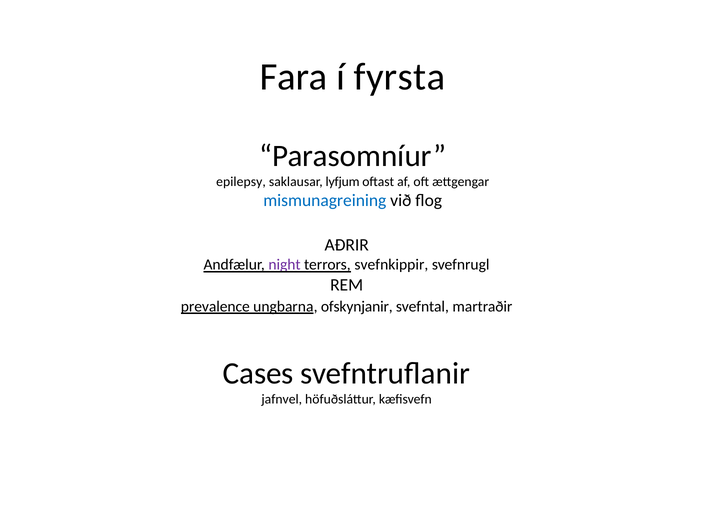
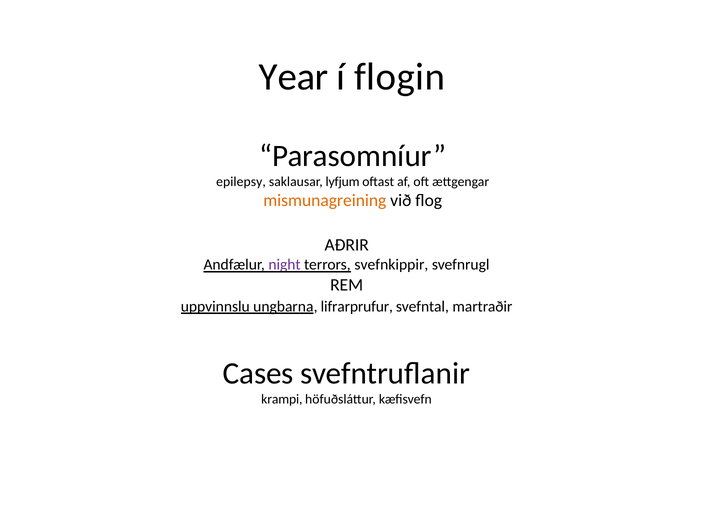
Fara: Fara -> Year
fyrsta: fyrsta -> flogin
mismunagreining colour: blue -> orange
prevalence: prevalence -> uppvinnslu
ofskynjanir: ofskynjanir -> lifrarprufur
jafnvel: jafnvel -> krampi
